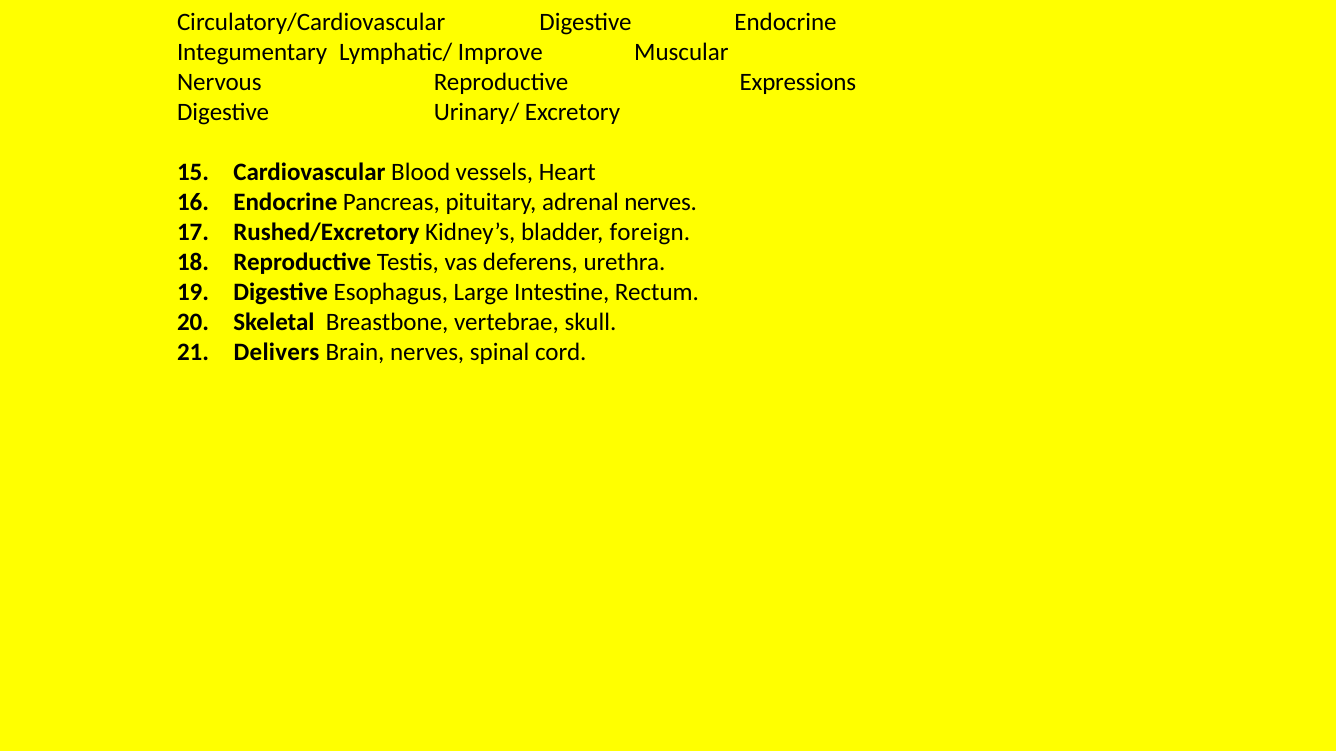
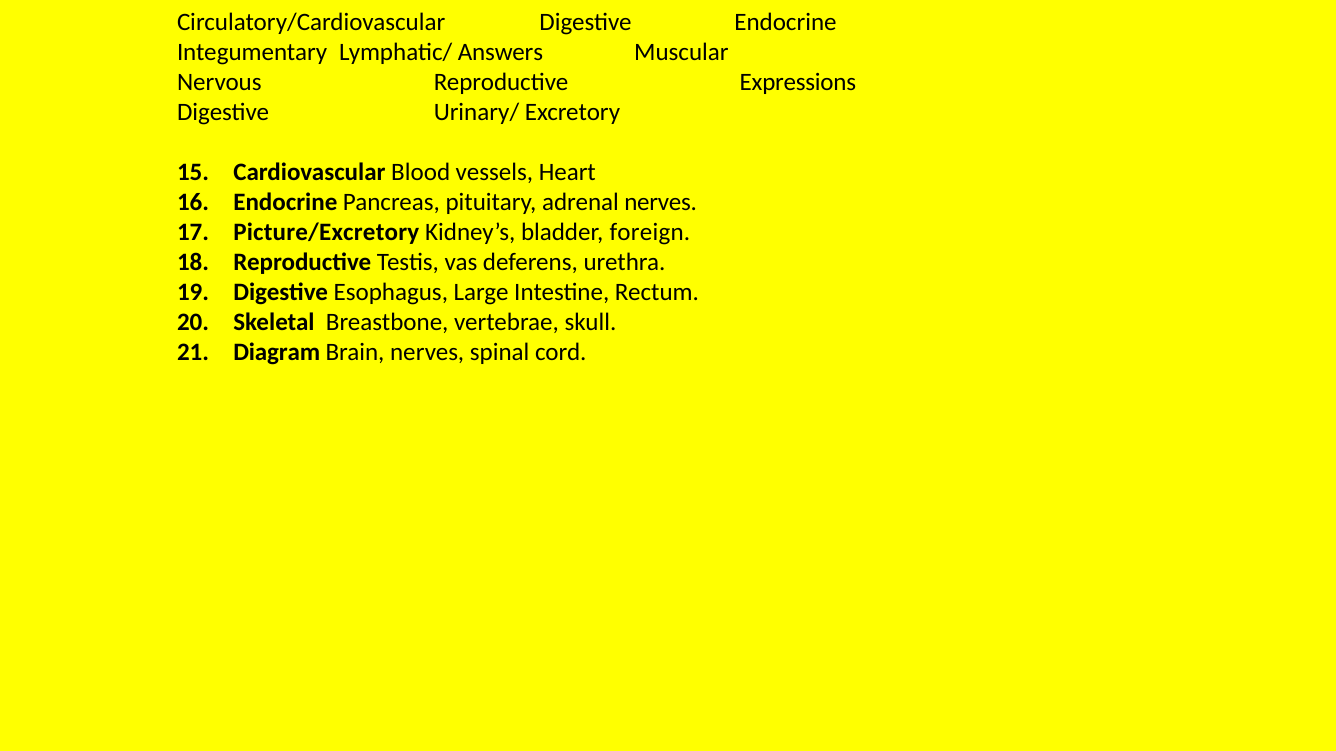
Improve: Improve -> Answers
Rushed/Excretory: Rushed/Excretory -> Picture/Excretory
Delivers: Delivers -> Diagram
